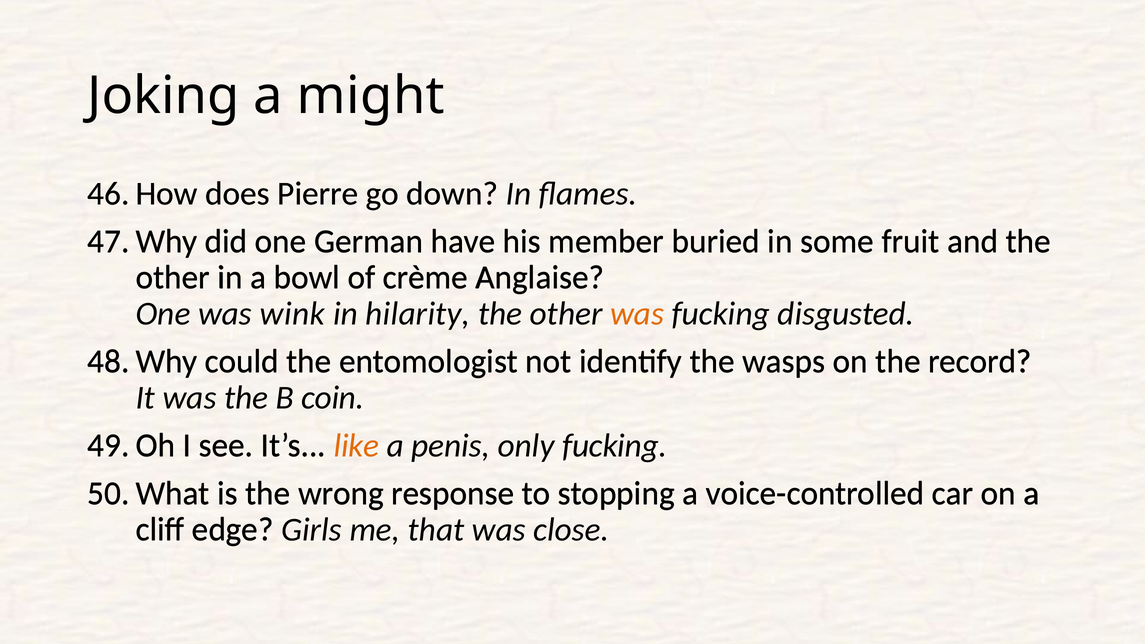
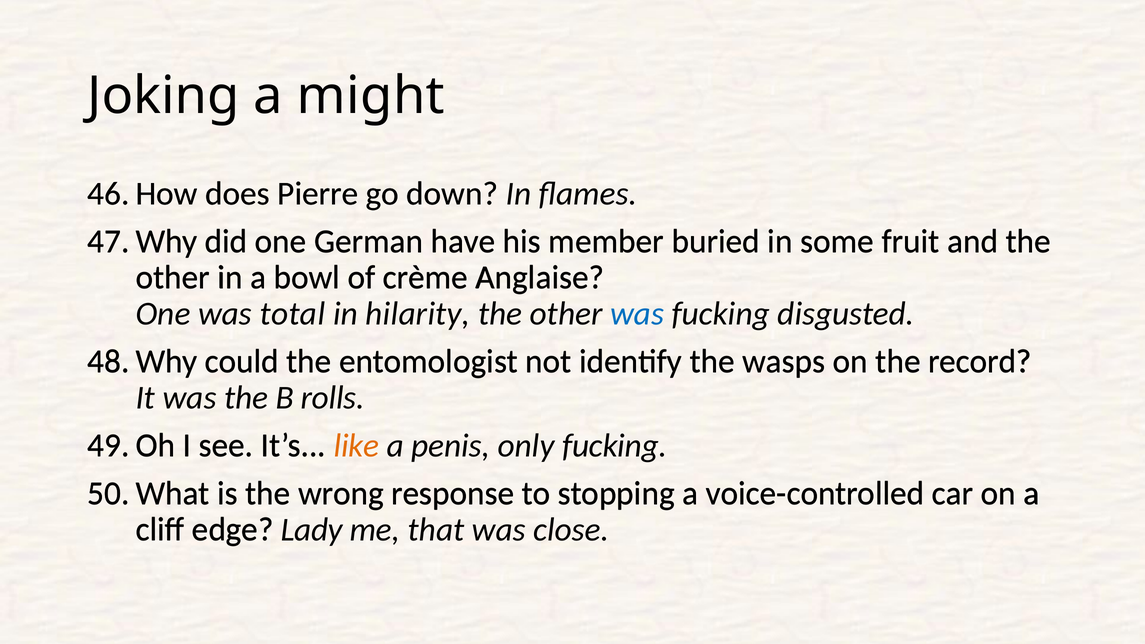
wink: wink -> total
was at (637, 314) colour: orange -> blue
coin: coin -> rolls
Girls: Girls -> Lady
